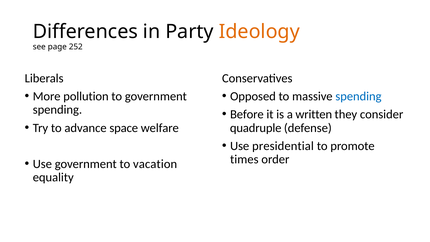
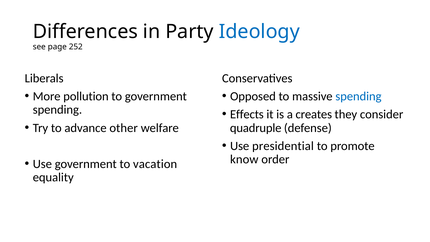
Ideology colour: orange -> blue
Before: Before -> Effects
written: written -> creates
space: space -> other
times: times -> know
